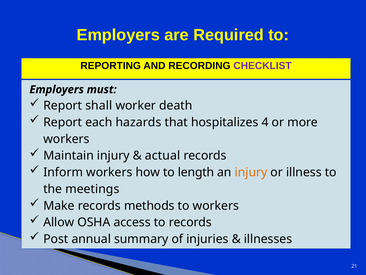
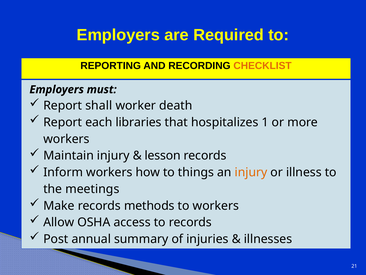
CHECKLIST colour: purple -> orange
hazards: hazards -> libraries
4: 4 -> 1
actual: actual -> lesson
length: length -> things
